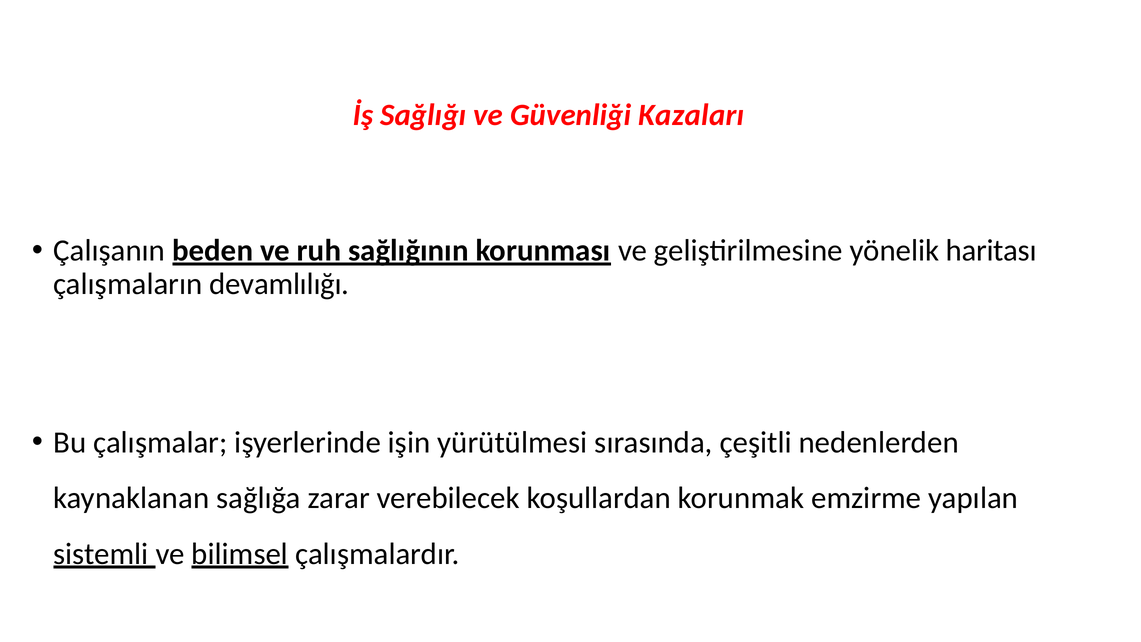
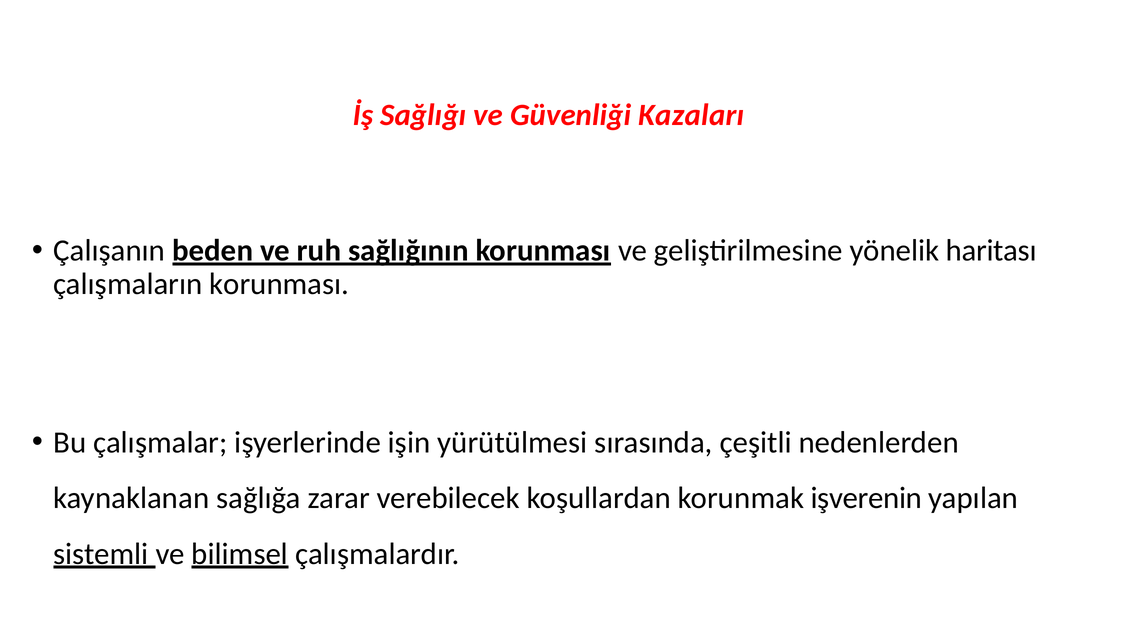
çalışmaların devamlılığı: devamlılığı -> korunması
emzirme: emzirme -> işverenin
